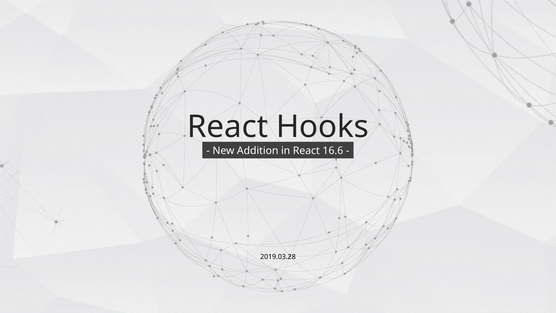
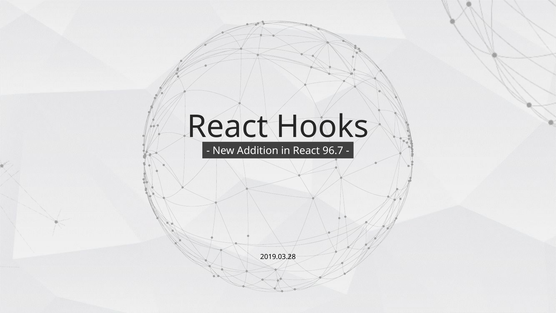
16.6: 16.6 -> 96.7
